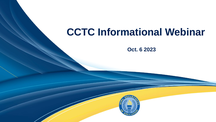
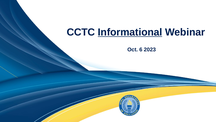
Informational underline: none -> present
